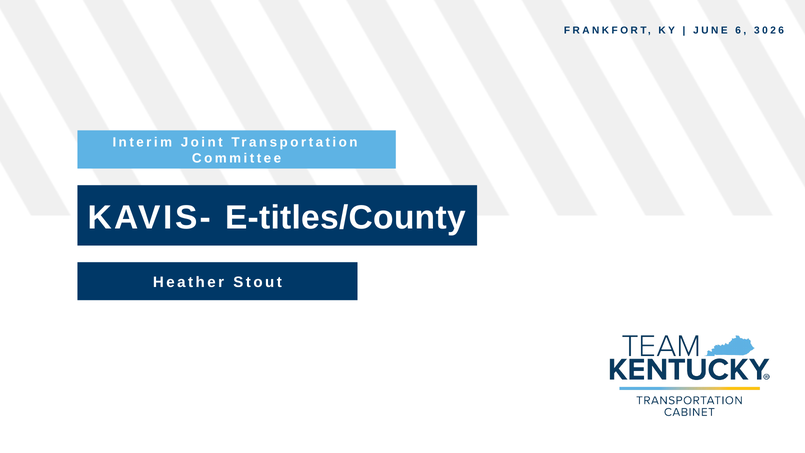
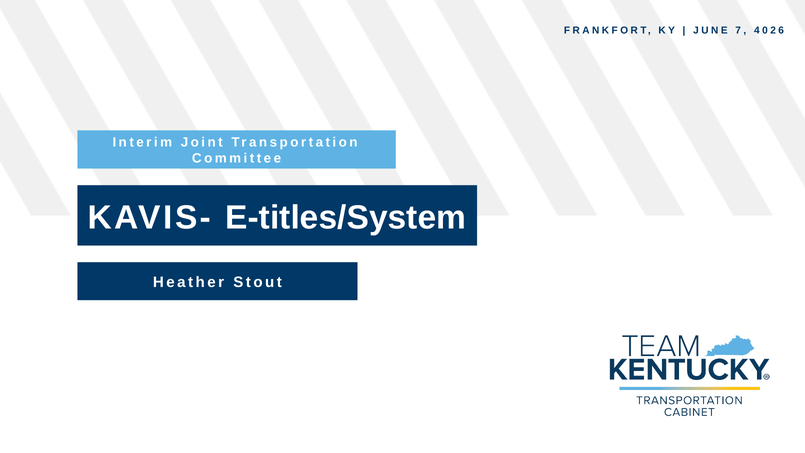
6: 6 -> 7
3: 3 -> 4
E-titles/County: E-titles/County -> E-titles/System
